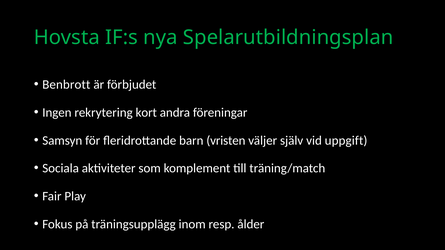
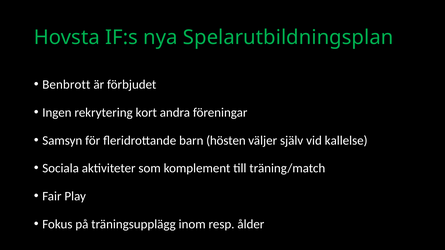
vristen: vristen -> hösten
uppgift: uppgift -> kallelse
